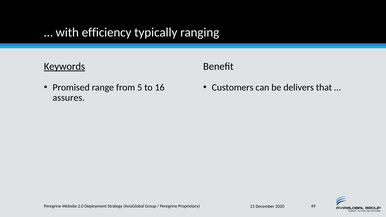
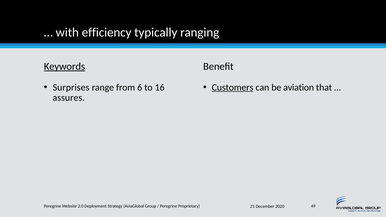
Promised: Promised -> Surprises
5: 5 -> 6
Customers underline: none -> present
delivers: delivers -> aviation
